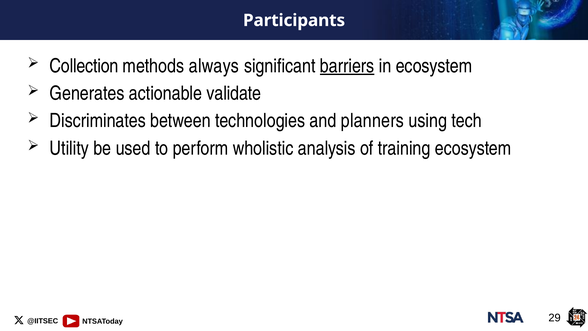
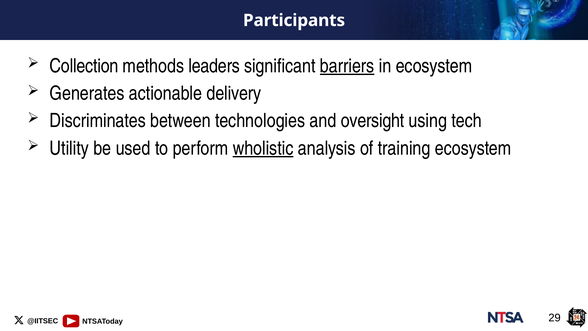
always: always -> leaders
validate: validate -> delivery
planners: planners -> oversight
wholistic underline: none -> present
